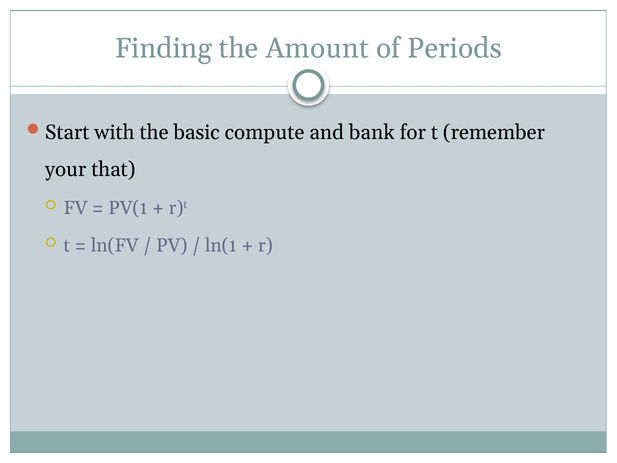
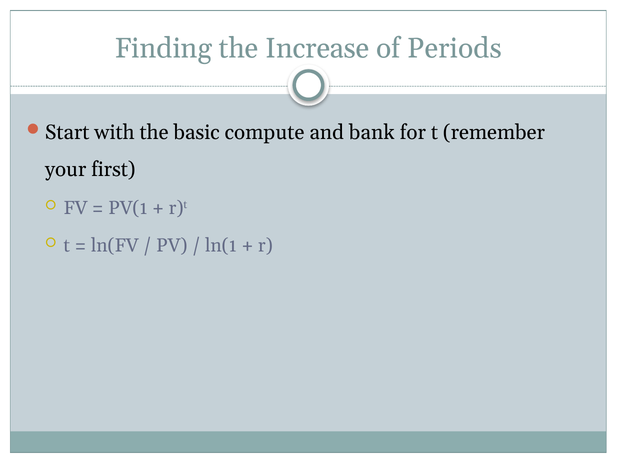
Amount: Amount -> Increase
that: that -> first
